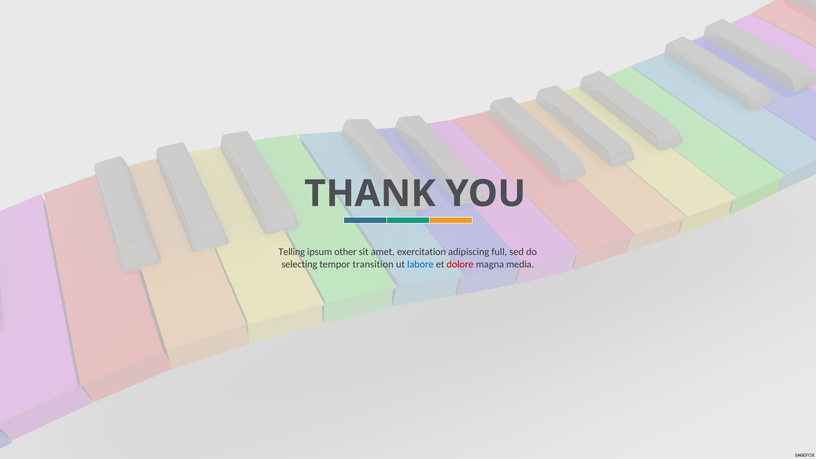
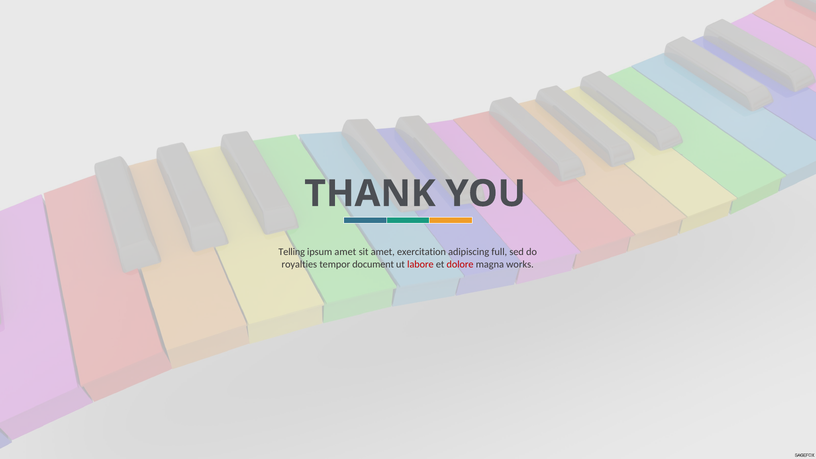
ipsum other: other -> amet
selecting: selecting -> royalties
transition: transition -> document
labore colour: blue -> red
media: media -> works
